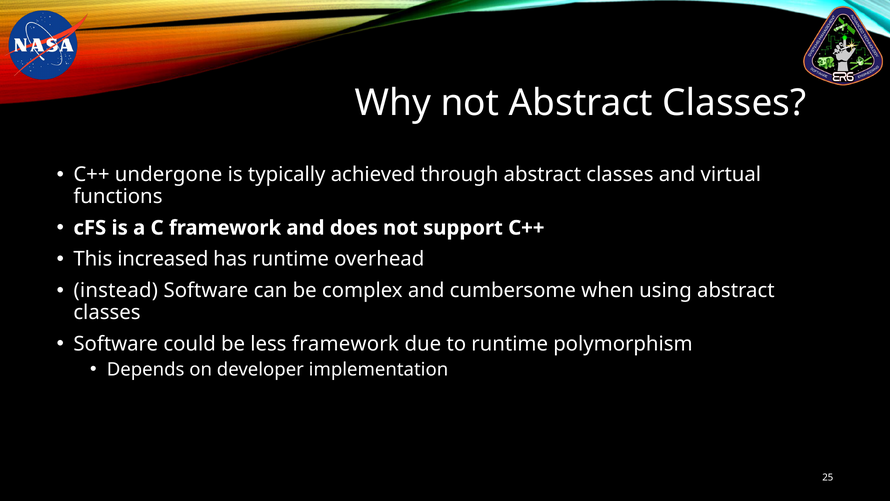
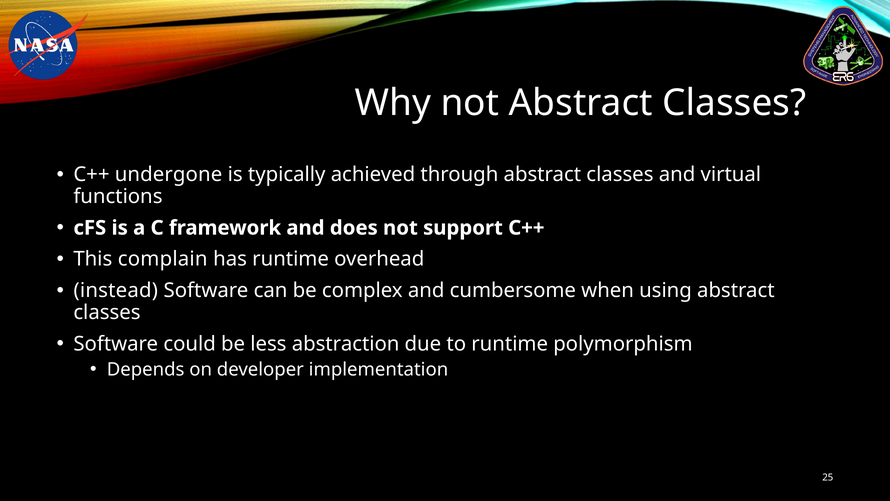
increased: increased -> complain
less framework: framework -> abstraction
